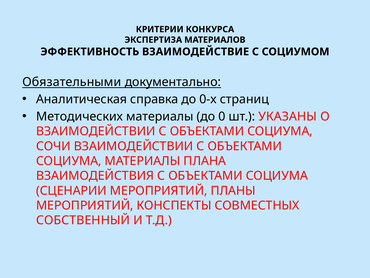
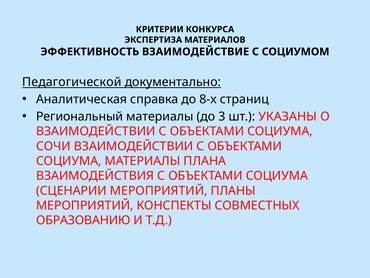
Обязательными: Обязательными -> Педагогической
0-х: 0-х -> 8-х
Методических: Методических -> Региональный
0: 0 -> 3
СОБСТВЕННЫЙ: СОБСТВЕННЫЙ -> ОБРАЗОВАНИЮ
